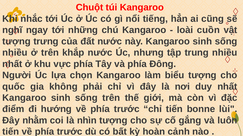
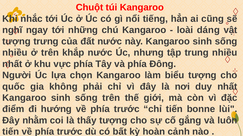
cuồn: cuồn -> dáng
nhìn: nhìn -> thấy
